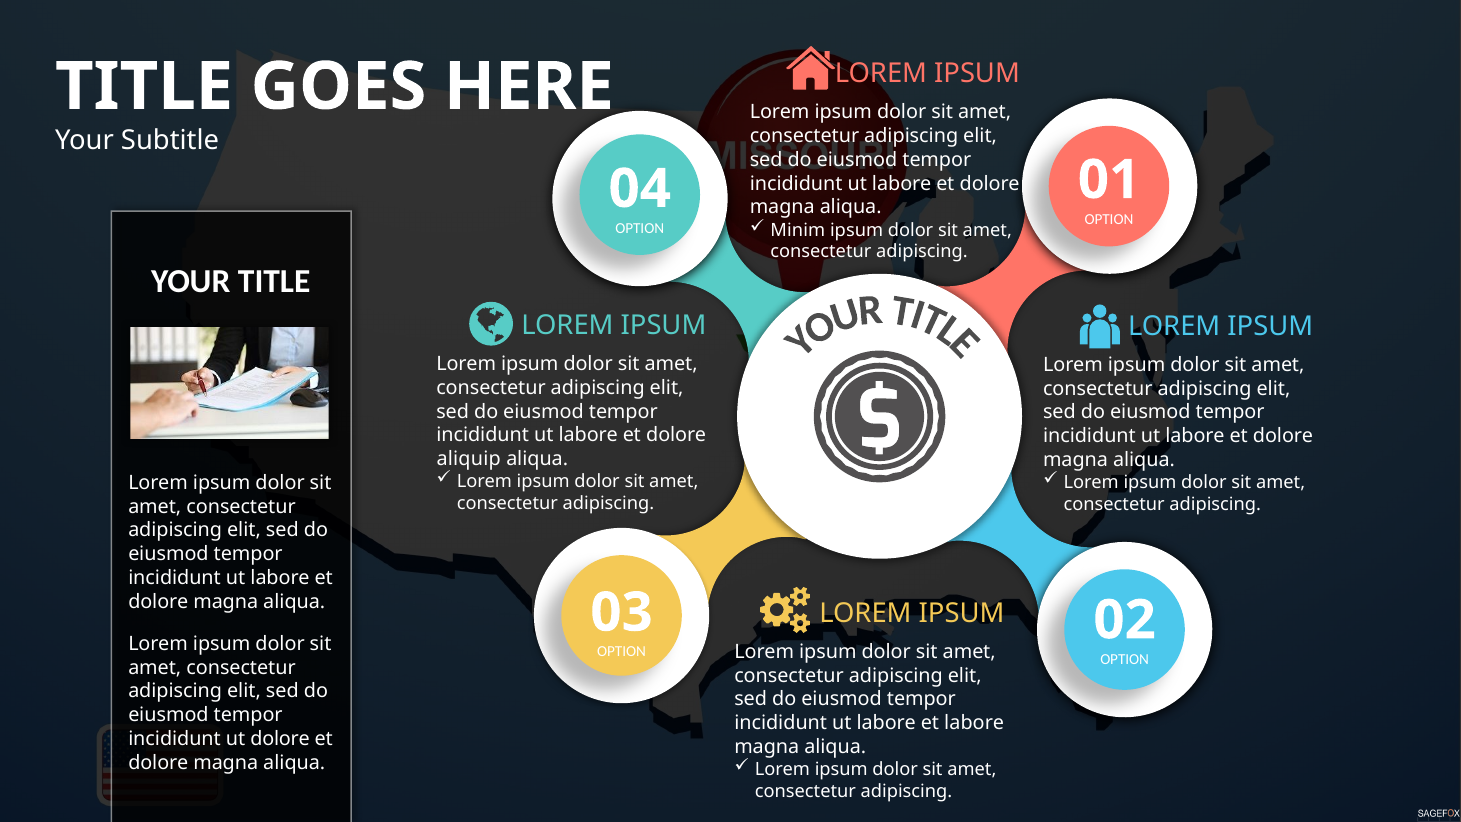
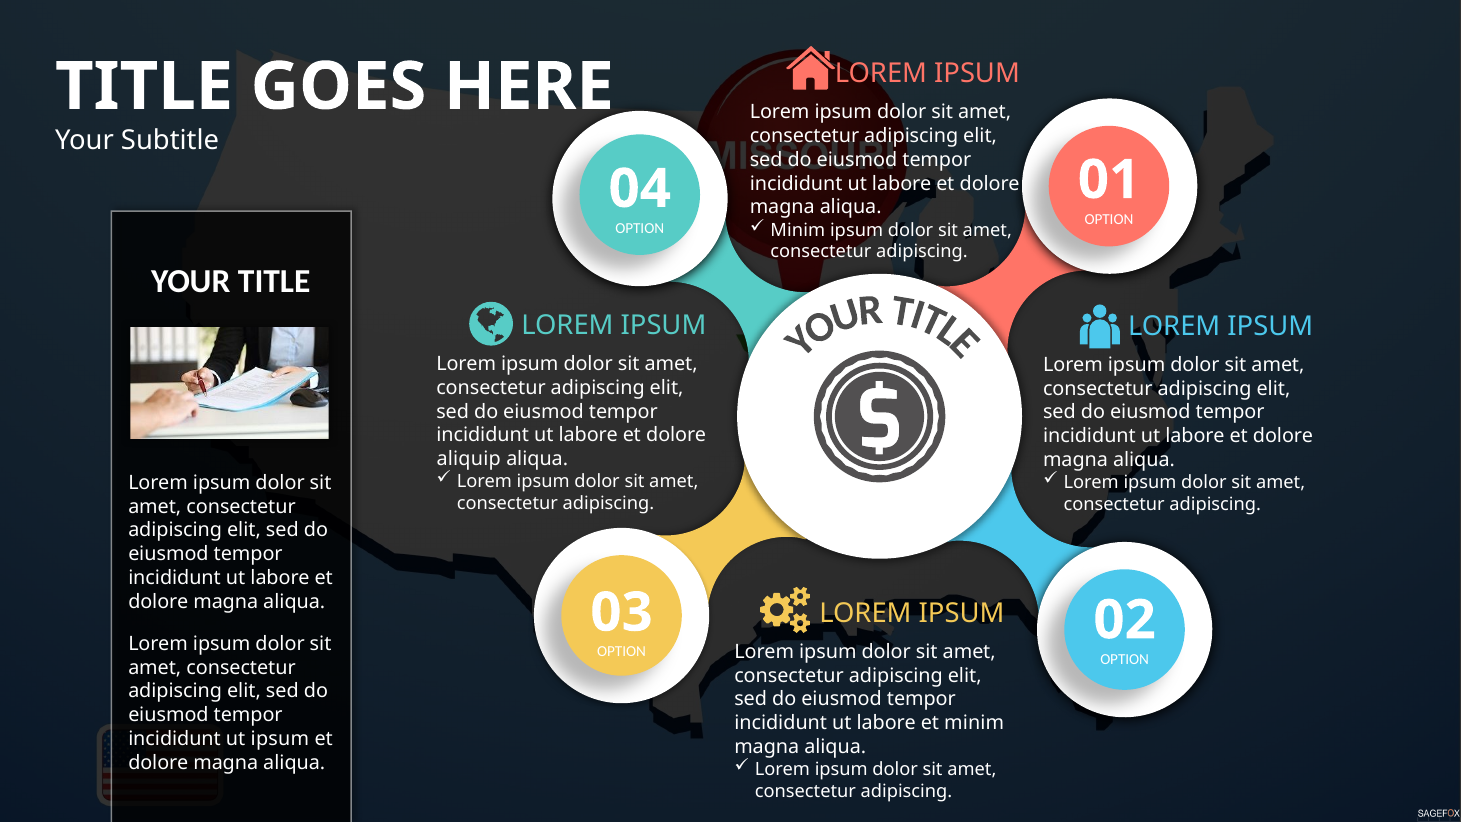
et labore: labore -> minim
ut dolore: dolore -> ipsum
